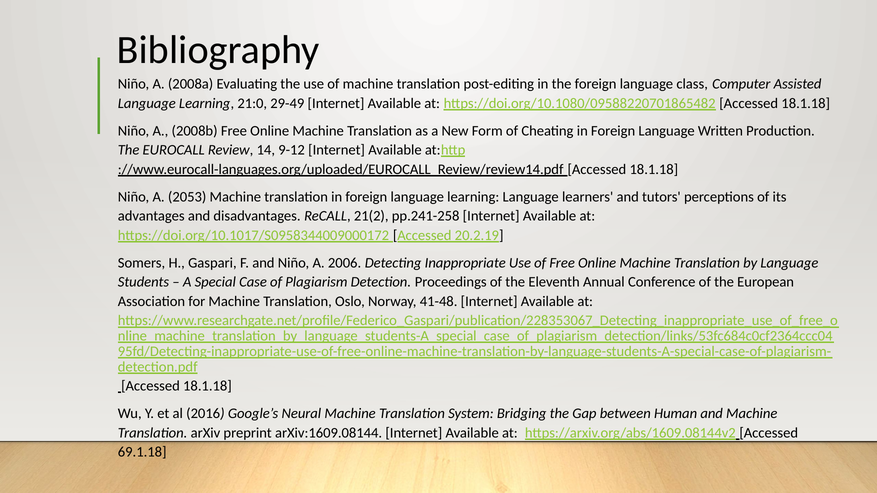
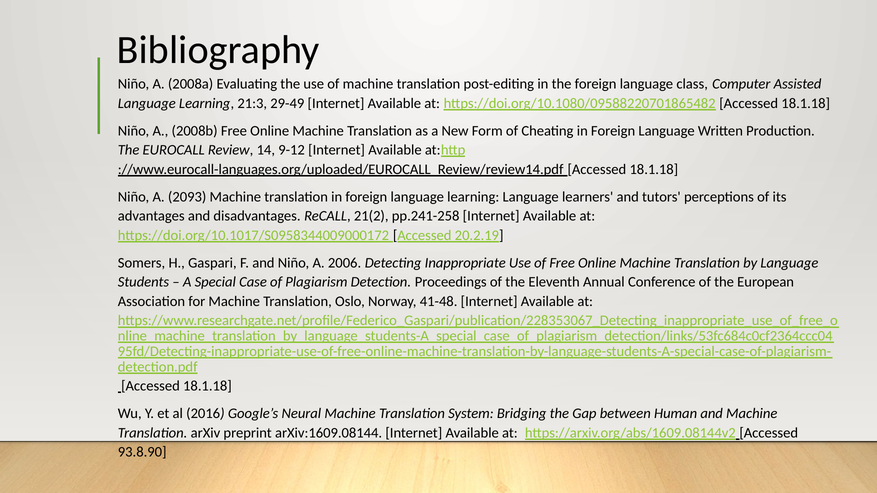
21:0: 21:0 -> 21:3
2053: 2053 -> 2093
69.1.18: 69.1.18 -> 93.8.90
